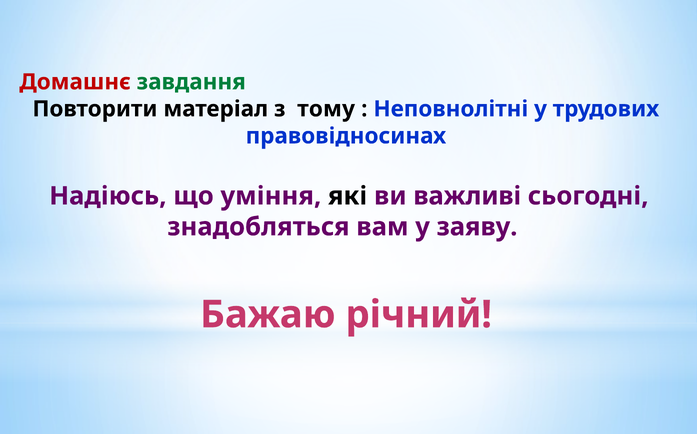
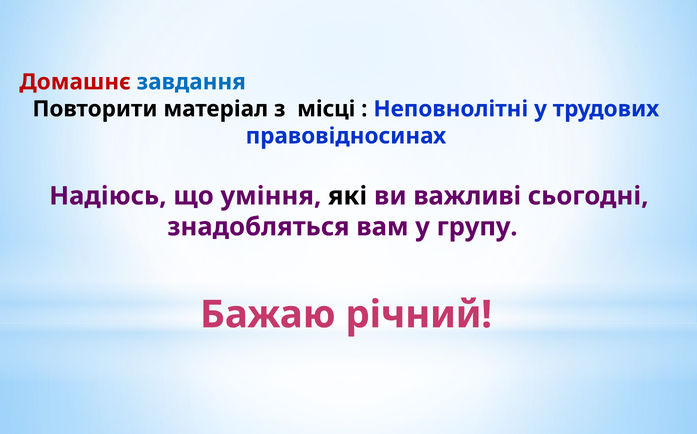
завдання colour: green -> blue
тому: тому -> місці
заяву: заяву -> групу
